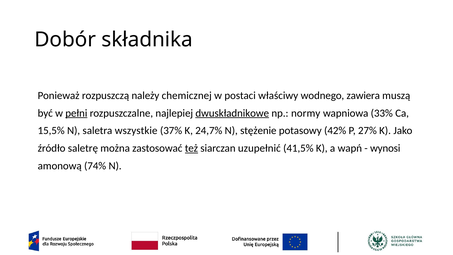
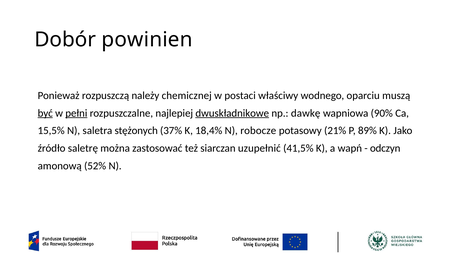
składnika: składnika -> powinien
zawiera: zawiera -> oparciu
być underline: none -> present
normy: normy -> dawkę
33%: 33% -> 90%
wszystkie: wszystkie -> stężonych
24,7%: 24,7% -> 18,4%
stężenie: stężenie -> robocze
42%: 42% -> 21%
27%: 27% -> 89%
też underline: present -> none
wynosi: wynosi -> odczyn
74%: 74% -> 52%
